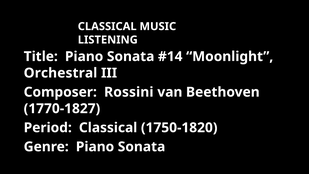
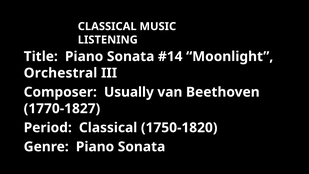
Rossini: Rossini -> Usually
